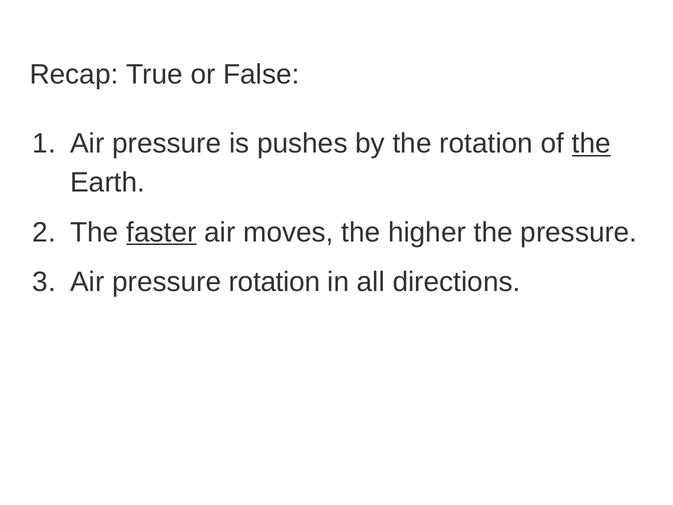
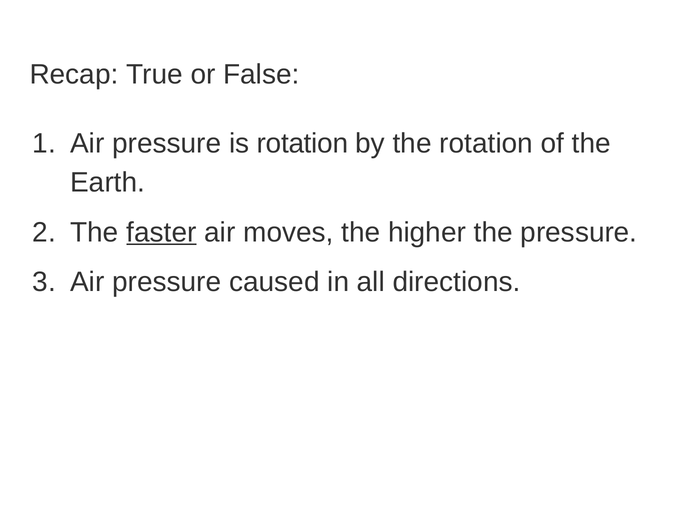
is pushes: pushes -> rotation
the at (591, 144) underline: present -> none
pressure rotation: rotation -> caused
